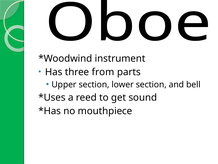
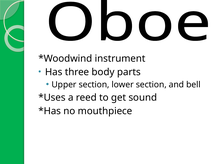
from: from -> body
